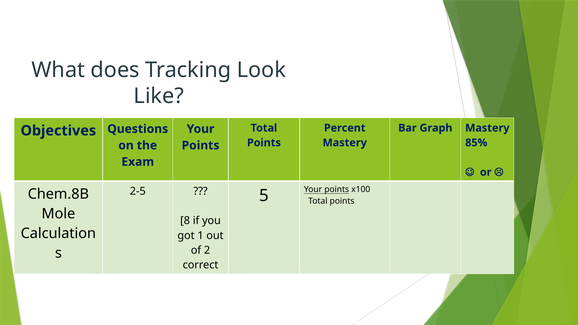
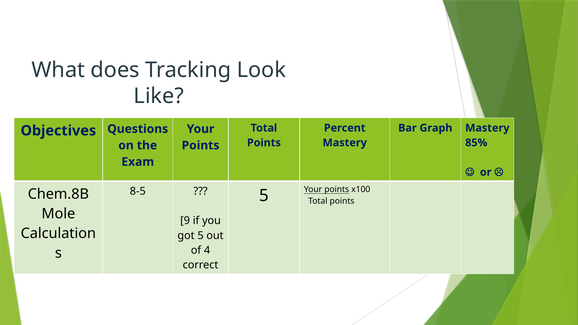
2-5: 2-5 -> 8-5
8: 8 -> 9
got 1: 1 -> 5
2: 2 -> 4
